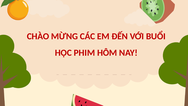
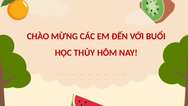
PHIM: PHIM -> THỦY
